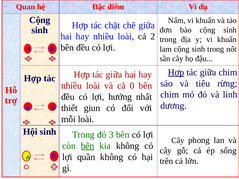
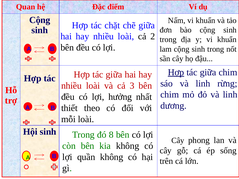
sáo và tiêu: tiêu -> linh
0: 0 -> 3
giun: giun -> theo
3: 3 -> 8
bên at (88, 146) underline: present -> none
